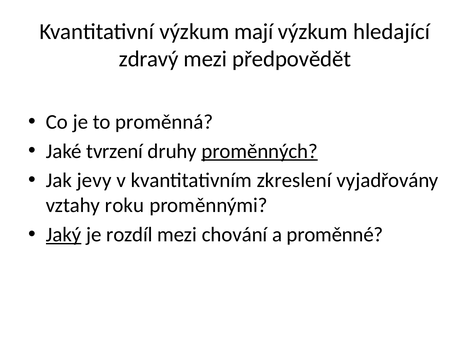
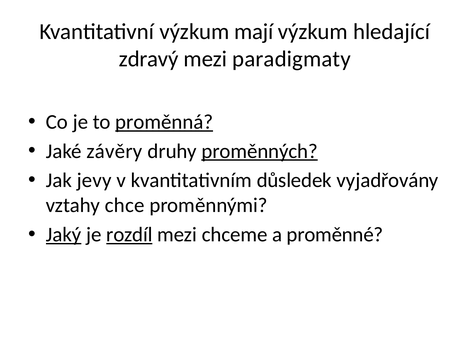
předpovědět: předpovědět -> paradigmaty
proměnná underline: none -> present
tvrzení: tvrzení -> závěry
zkreslení: zkreslení -> důsledek
roku: roku -> chce
rozdíl underline: none -> present
chování: chování -> chceme
